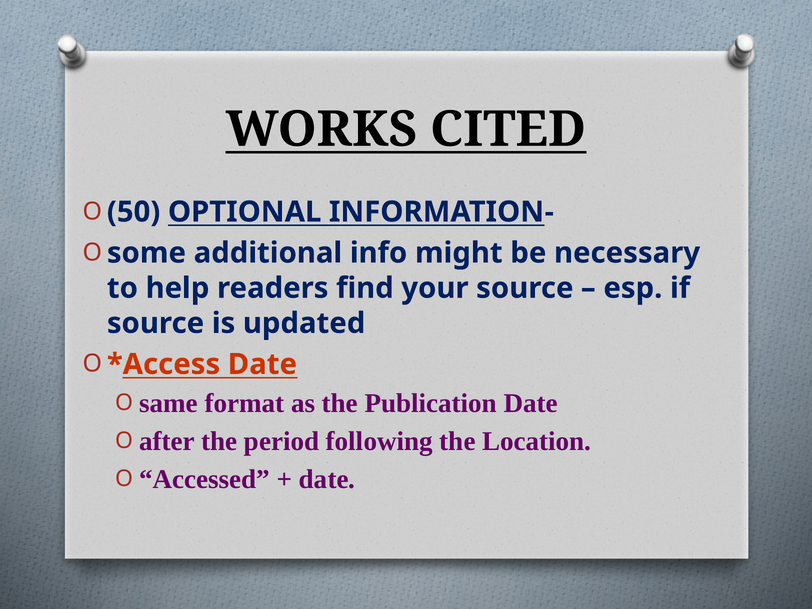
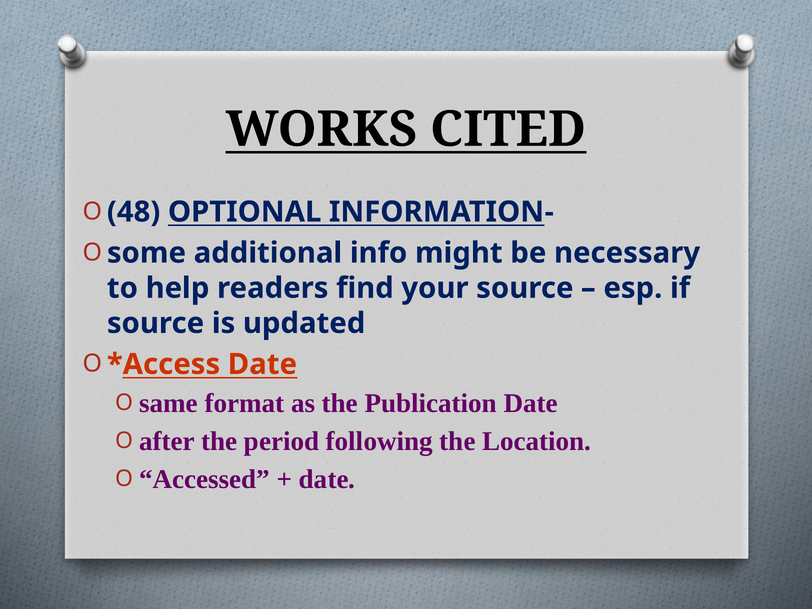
50: 50 -> 48
